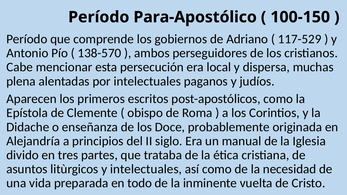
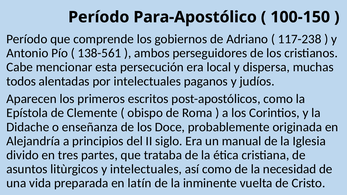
117-529: 117-529 -> 117-238
138-570: 138-570 -> 138-561
plena: plena -> todos
todo: todo -> latín
